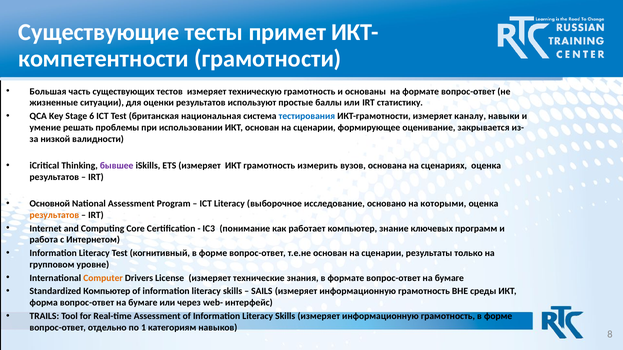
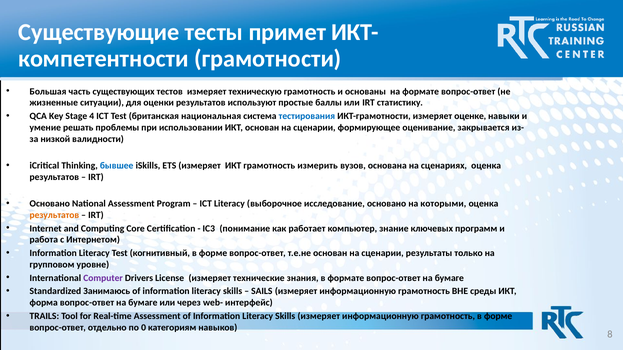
6: 6 -> 4
каналу: каналу -> оценке
бывшее colour: purple -> blue
Основной at (50, 204): Основной -> Основано
Computer colour: orange -> purple
Standardized Компьютер: Компьютер -> Занимаюсь
1: 1 -> 0
